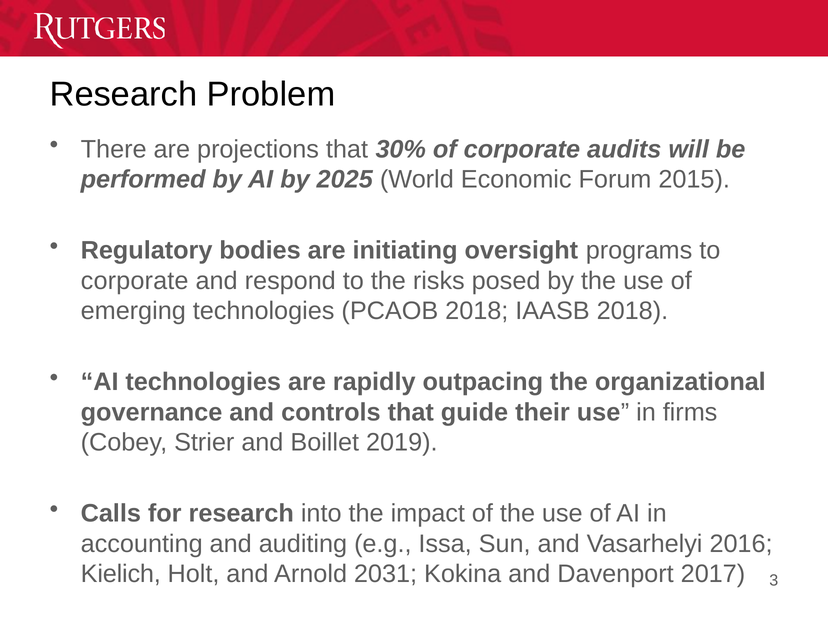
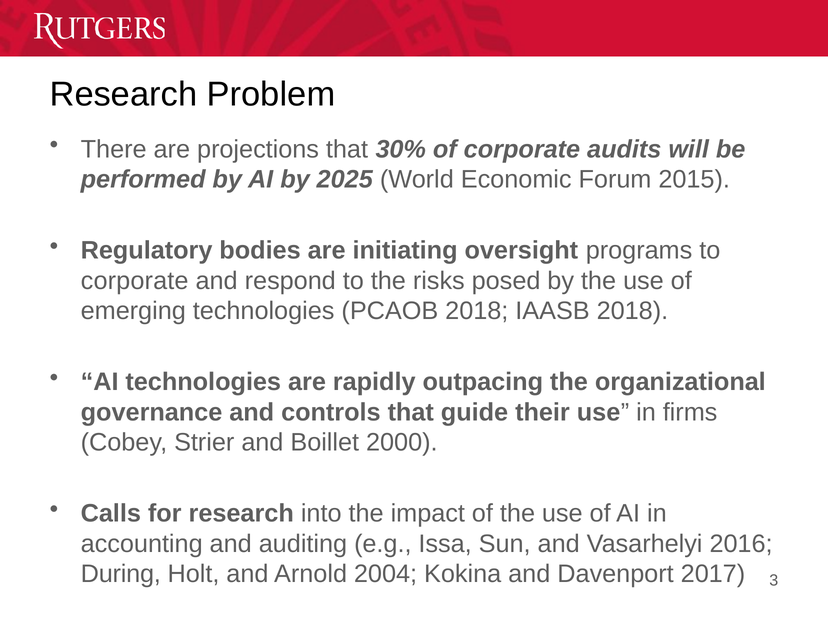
2019: 2019 -> 2000
Kielich: Kielich -> During
2031: 2031 -> 2004
